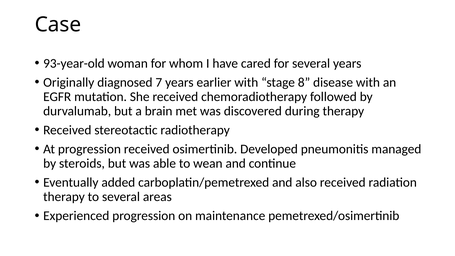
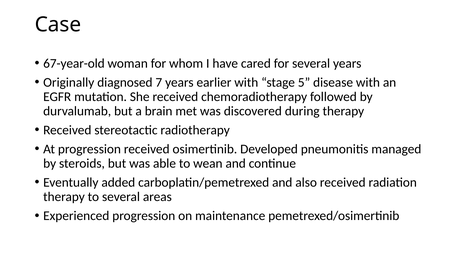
93-year-old: 93-year-old -> 67-year-old
8: 8 -> 5
